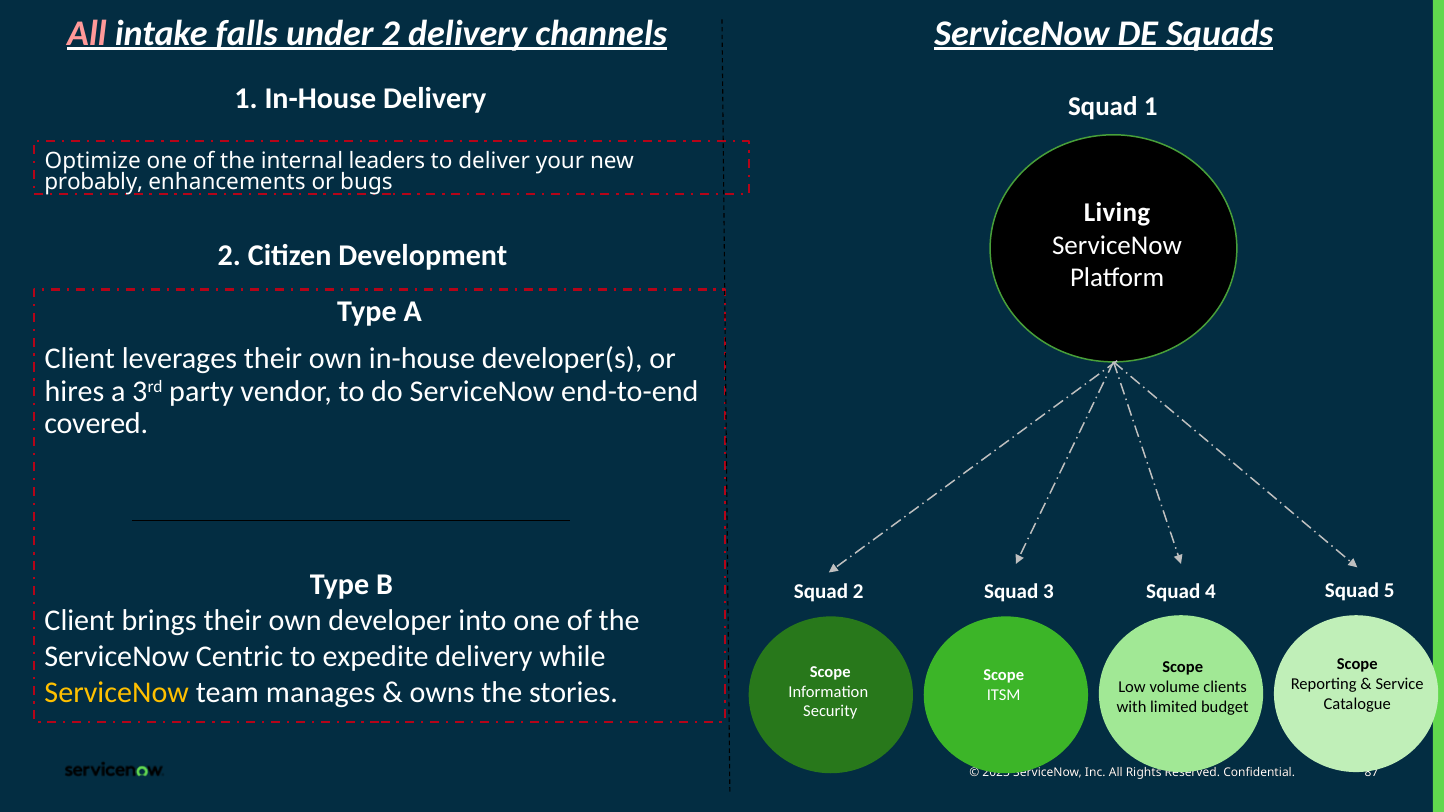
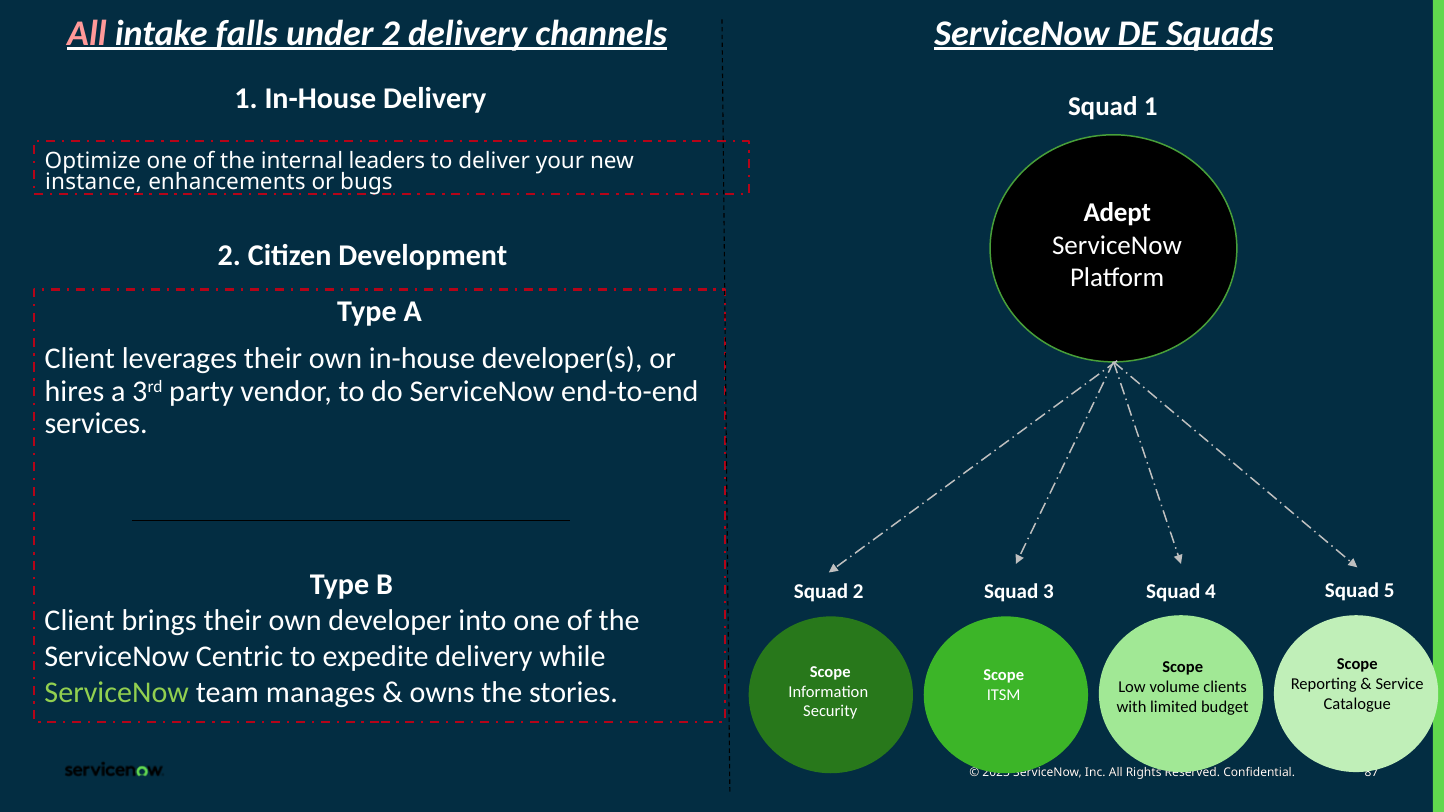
probably: probably -> instance
Living: Living -> Adept
covered: covered -> services
ServiceNow at (117, 693) colour: yellow -> light green
